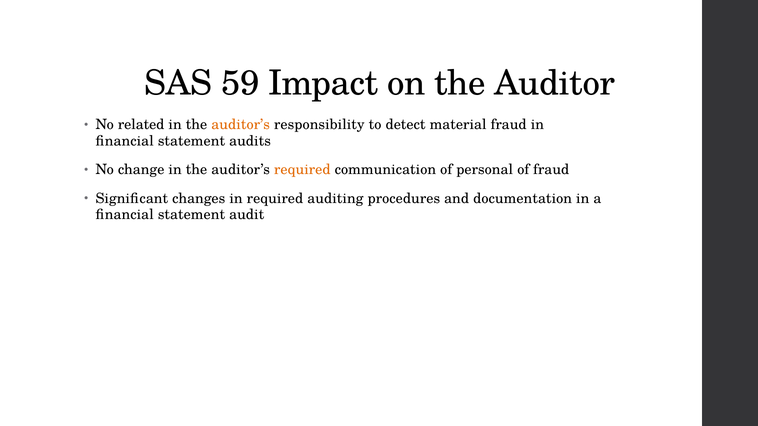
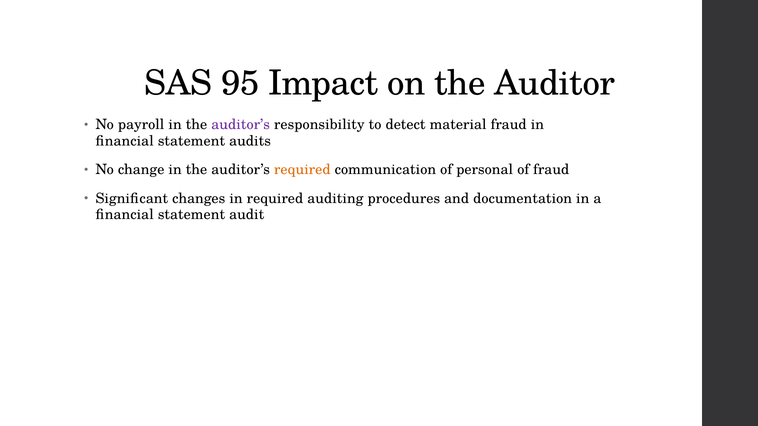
59: 59 -> 95
related: related -> payroll
auditor’s at (241, 125) colour: orange -> purple
